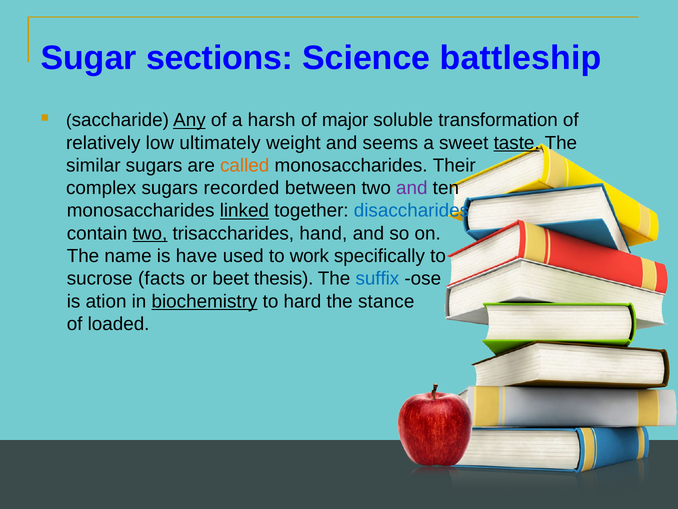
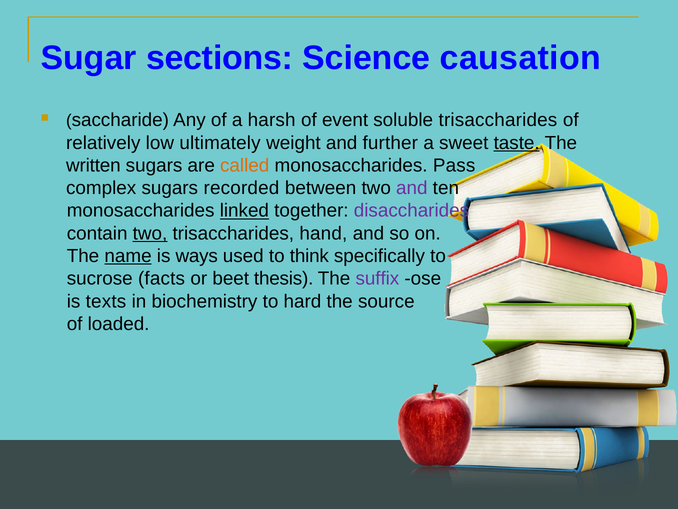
battleship: battleship -> causation
Any underline: present -> none
major: major -> event
soluble transformation: transformation -> trisaccharides
seems: seems -> further
similar: similar -> written
Their: Their -> Pass
disaccharides colour: blue -> purple
name underline: none -> present
have: have -> ways
work: work -> think
suffix colour: blue -> purple
ation: ation -> texts
biochemistry underline: present -> none
stance: stance -> source
